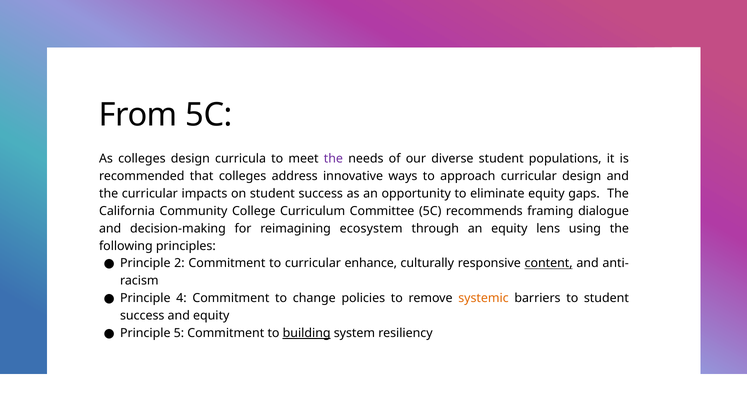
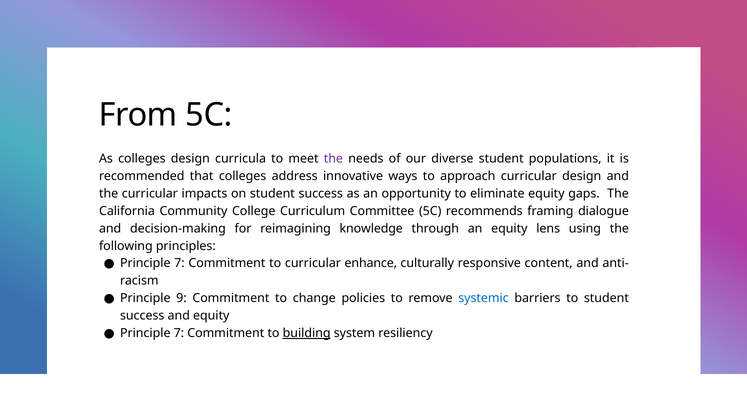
ecosystem: ecosystem -> knowledge
2 at (179, 263): 2 -> 7
content underline: present -> none
4: 4 -> 9
systemic colour: orange -> blue
5 at (179, 333): 5 -> 7
